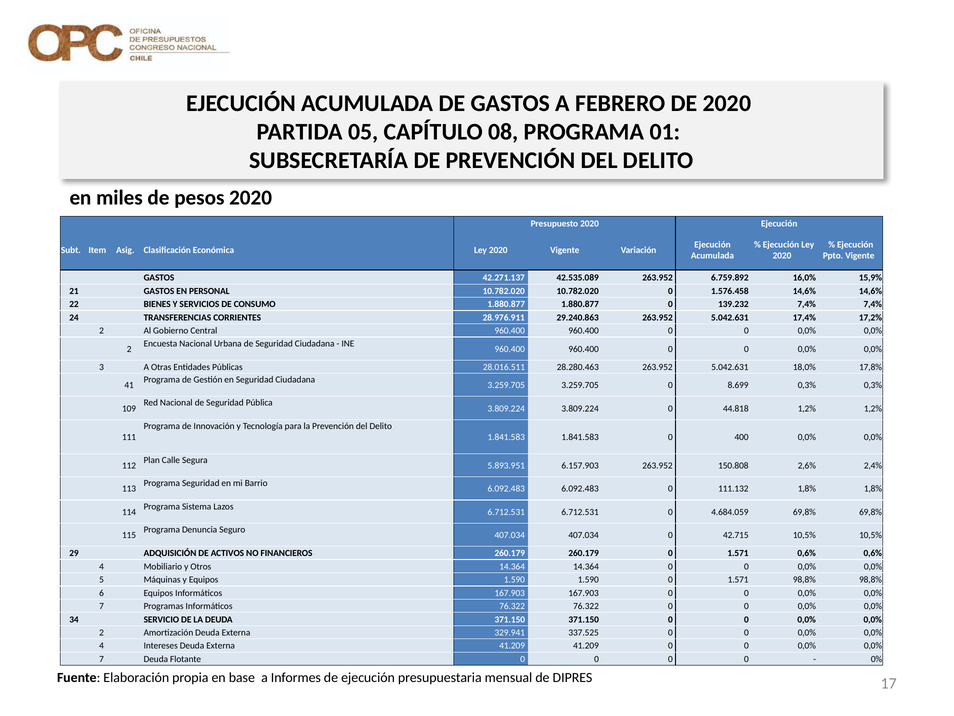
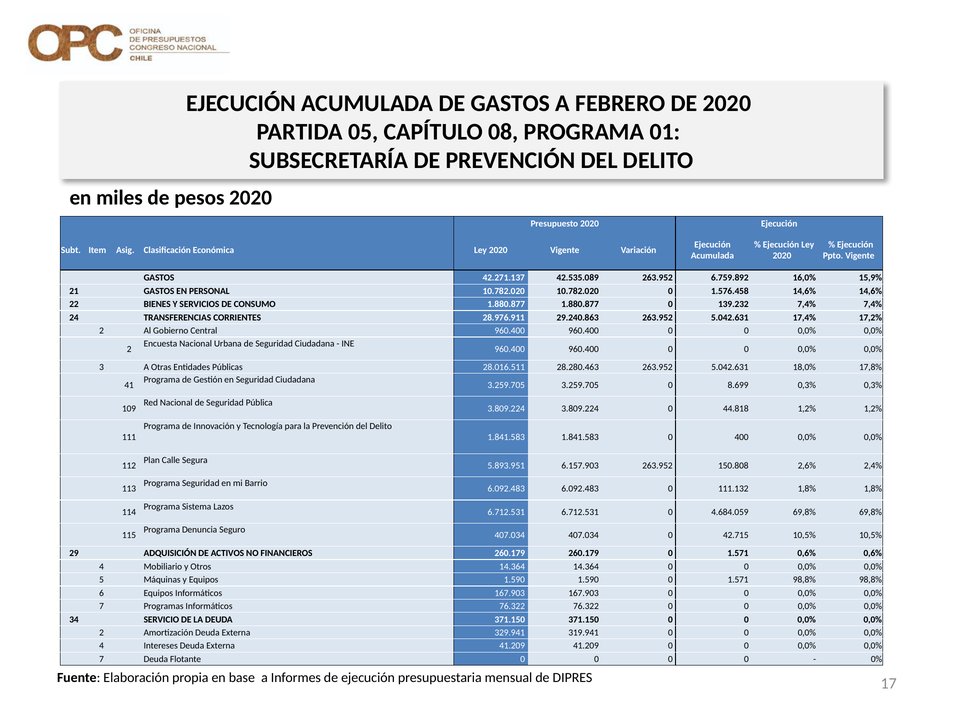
337.525: 337.525 -> 319.941
